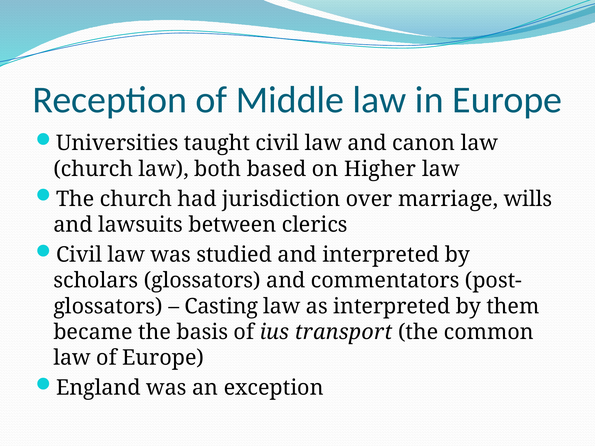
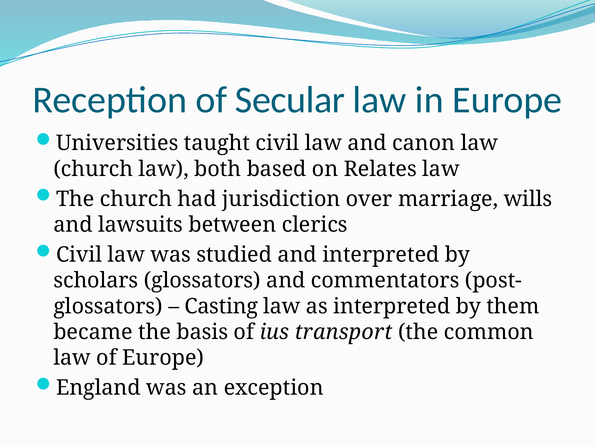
Middle: Middle -> Secular
Higher: Higher -> Relates
